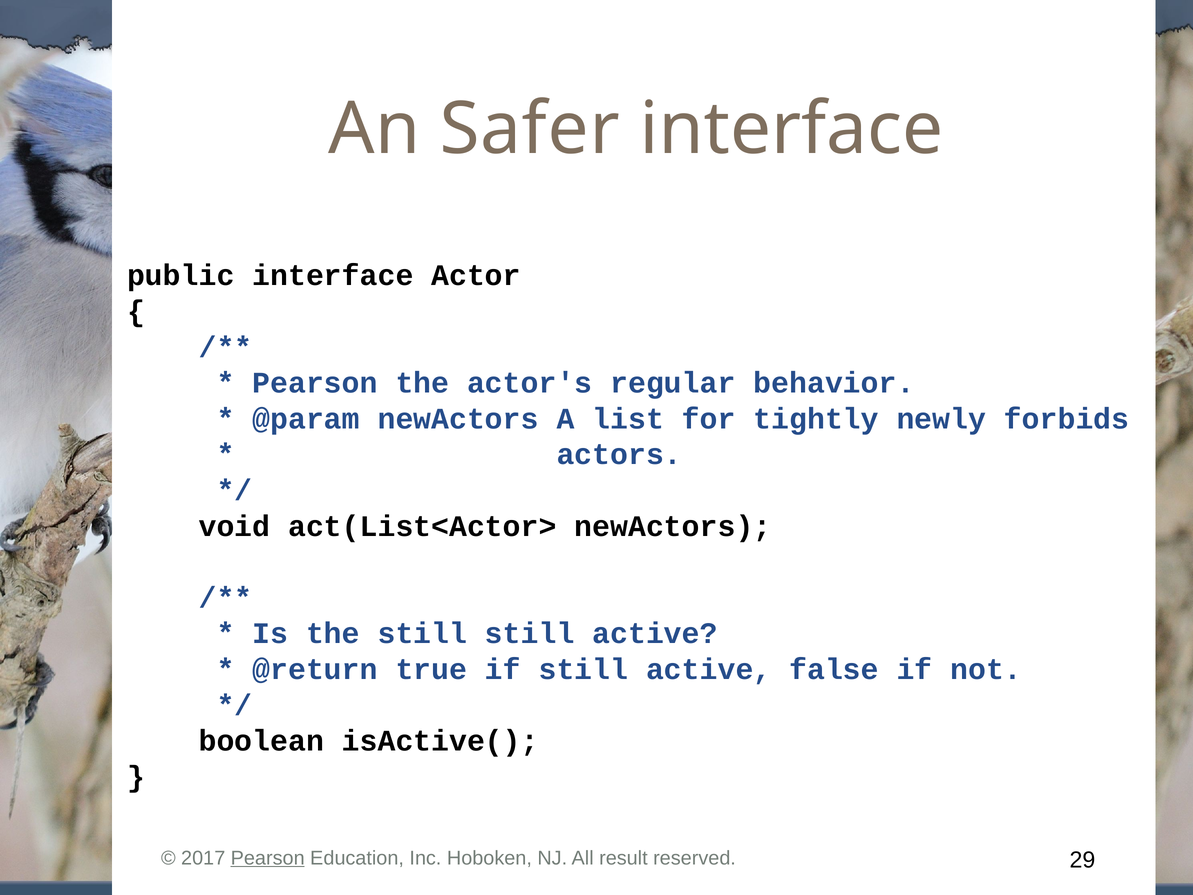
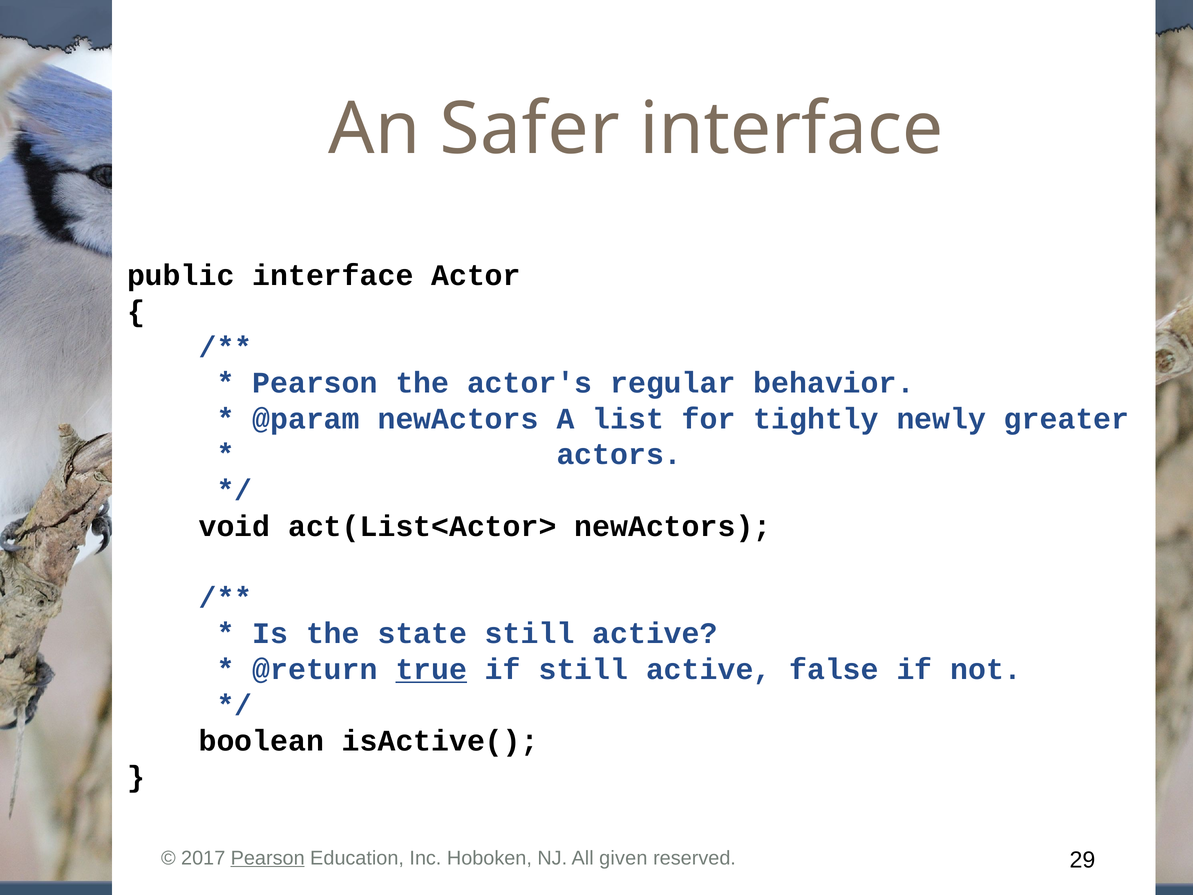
forbids: forbids -> greater
the still: still -> state
true underline: none -> present
result: result -> given
